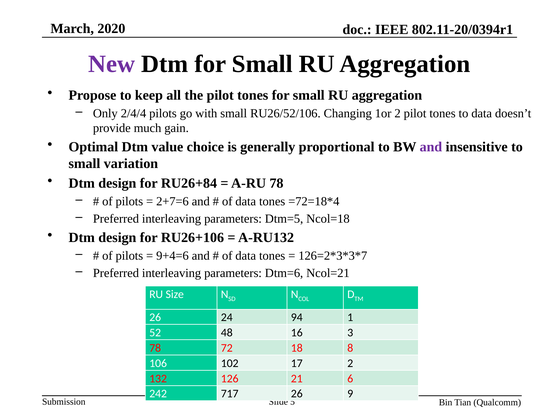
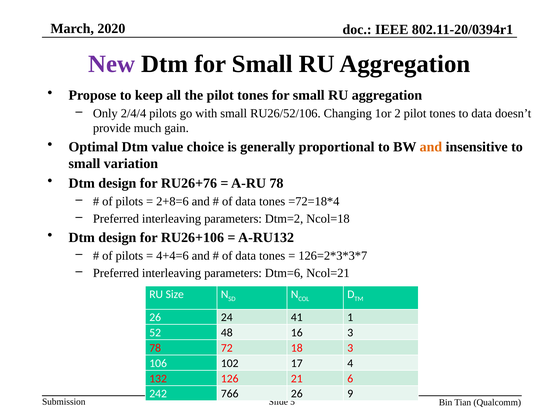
and at (431, 147) colour: purple -> orange
RU26+84: RU26+84 -> RU26+76
2+7=6: 2+7=6 -> 2+8=6
Dtm=5: Dtm=5 -> Dtm=2
9+4=6: 9+4=6 -> 4+4=6
94: 94 -> 41
18 8: 8 -> 3
17 2: 2 -> 4
717: 717 -> 766
